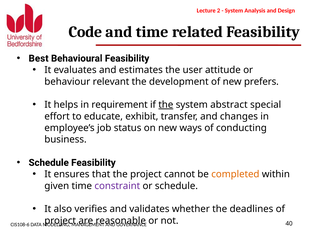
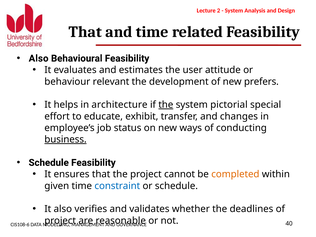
Code at (85, 32): Code -> That
Best at (39, 58): Best -> Also
requirement: requirement -> architecture
abstract: abstract -> pictorial
business underline: none -> present
constraint colour: purple -> blue
